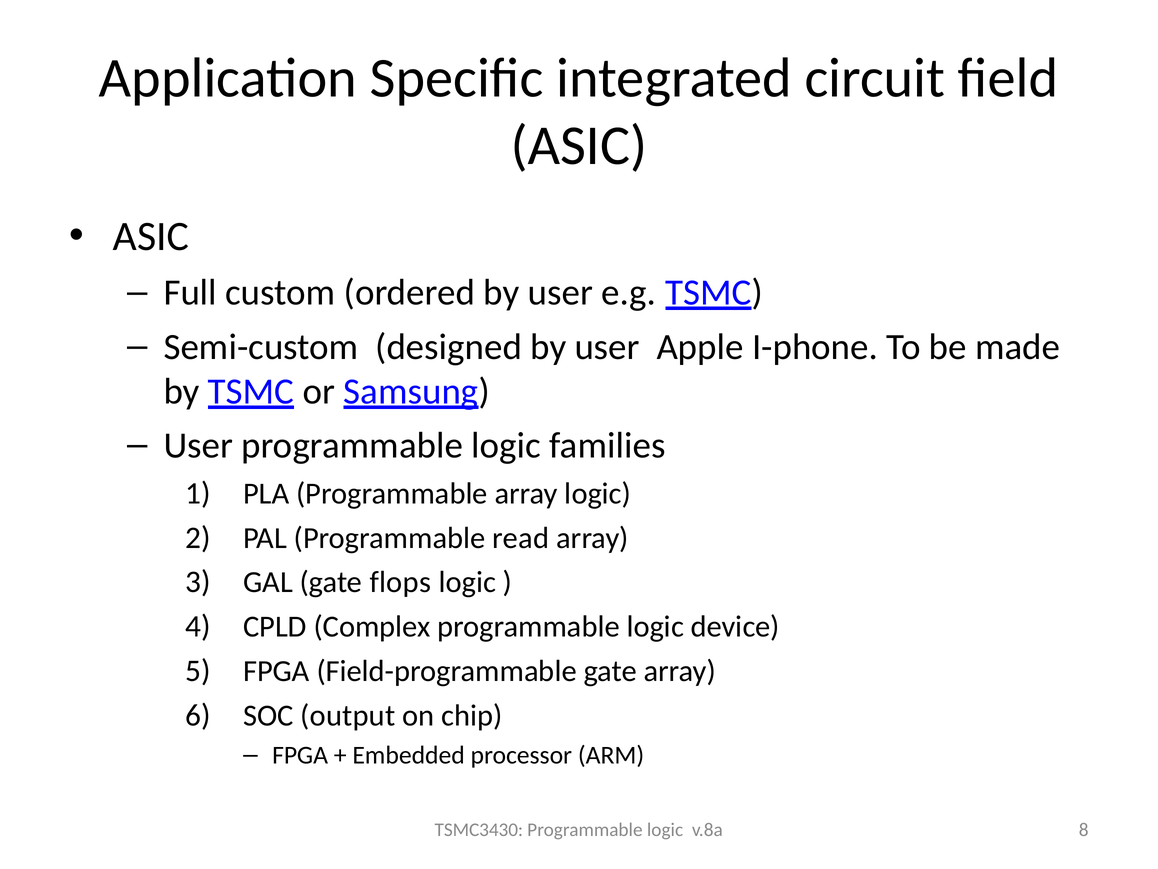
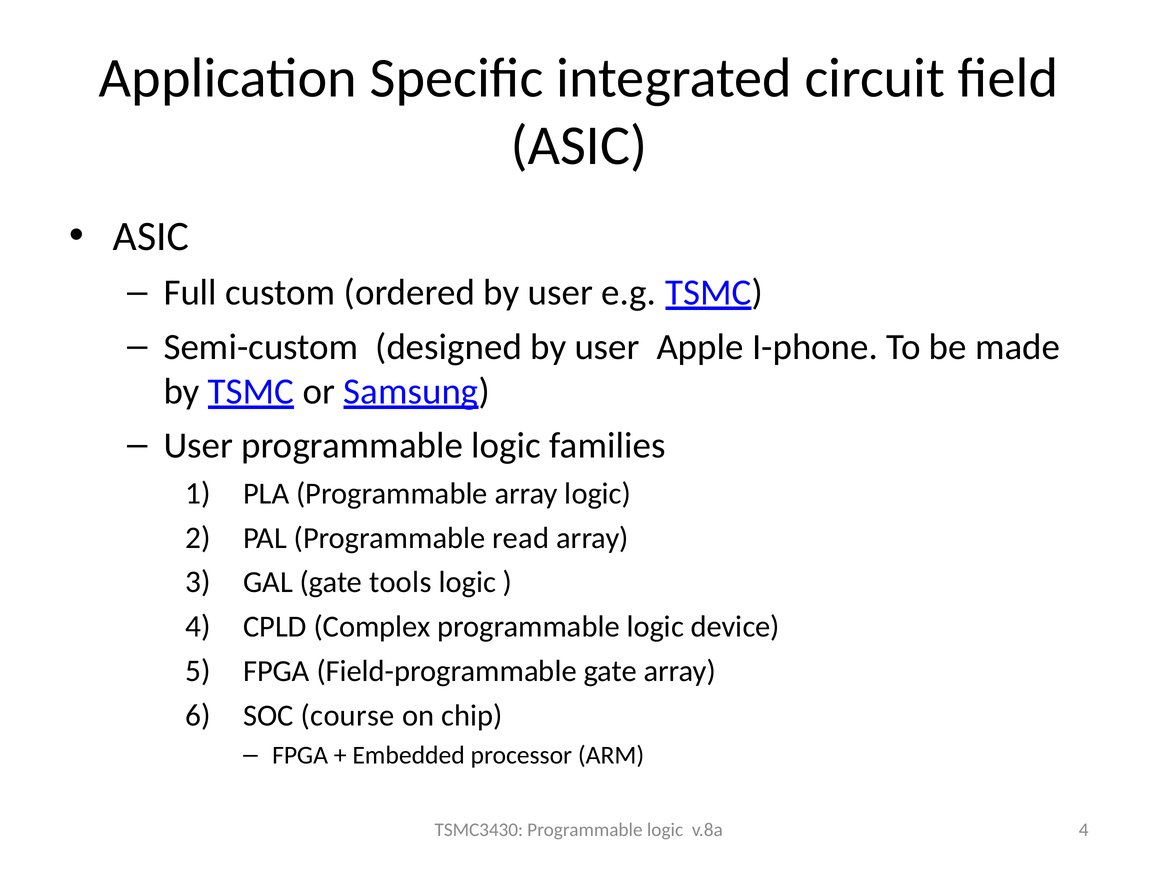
flops: flops -> tools
output: output -> course
v.8a 8: 8 -> 4
